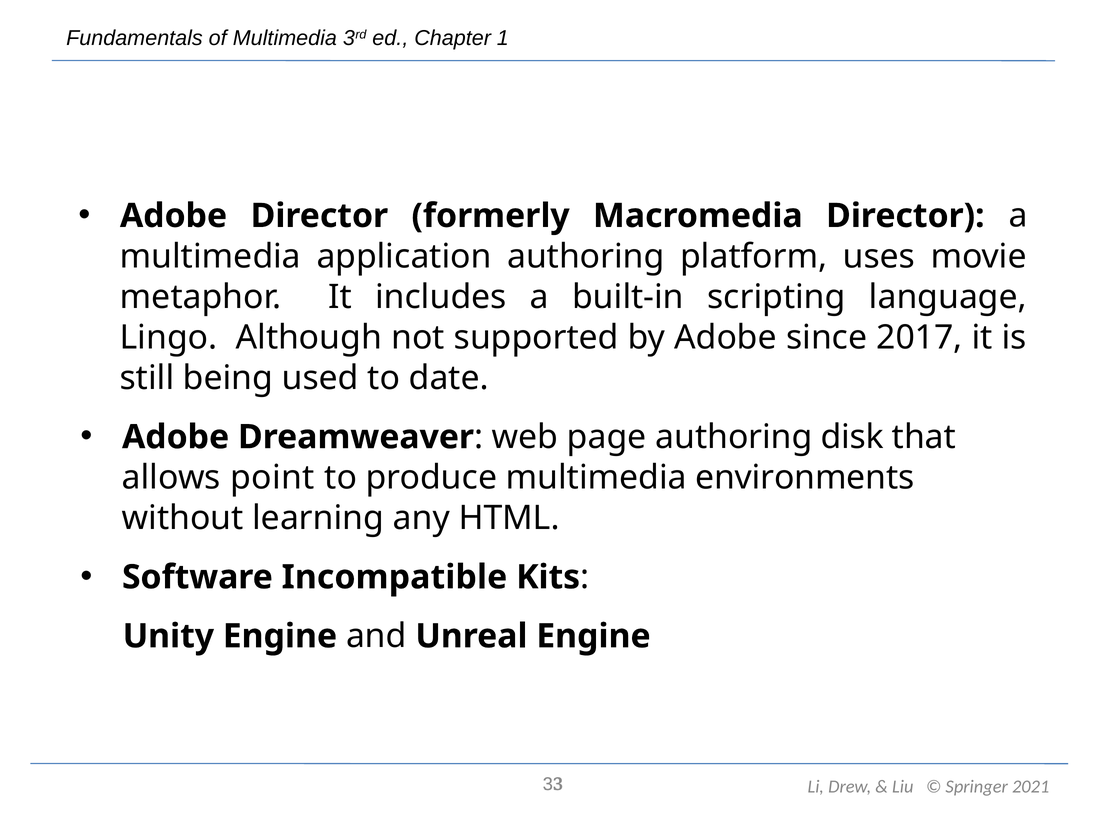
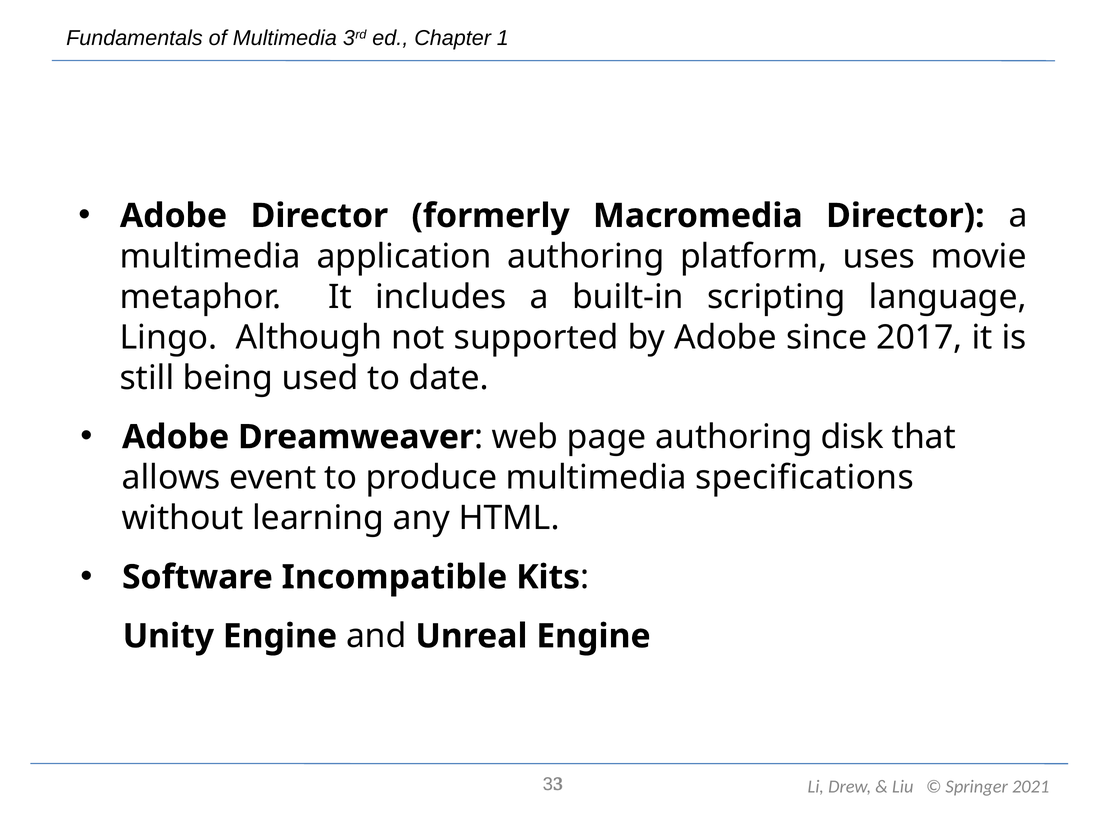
point: point -> event
environments: environments -> specifications
